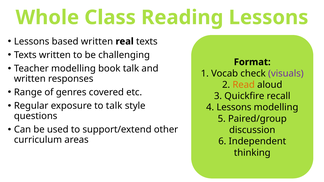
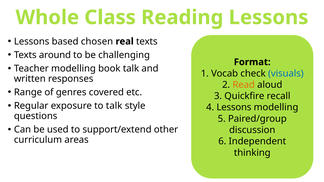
based written: written -> chosen
Texts written: written -> around
visuals colour: purple -> blue
